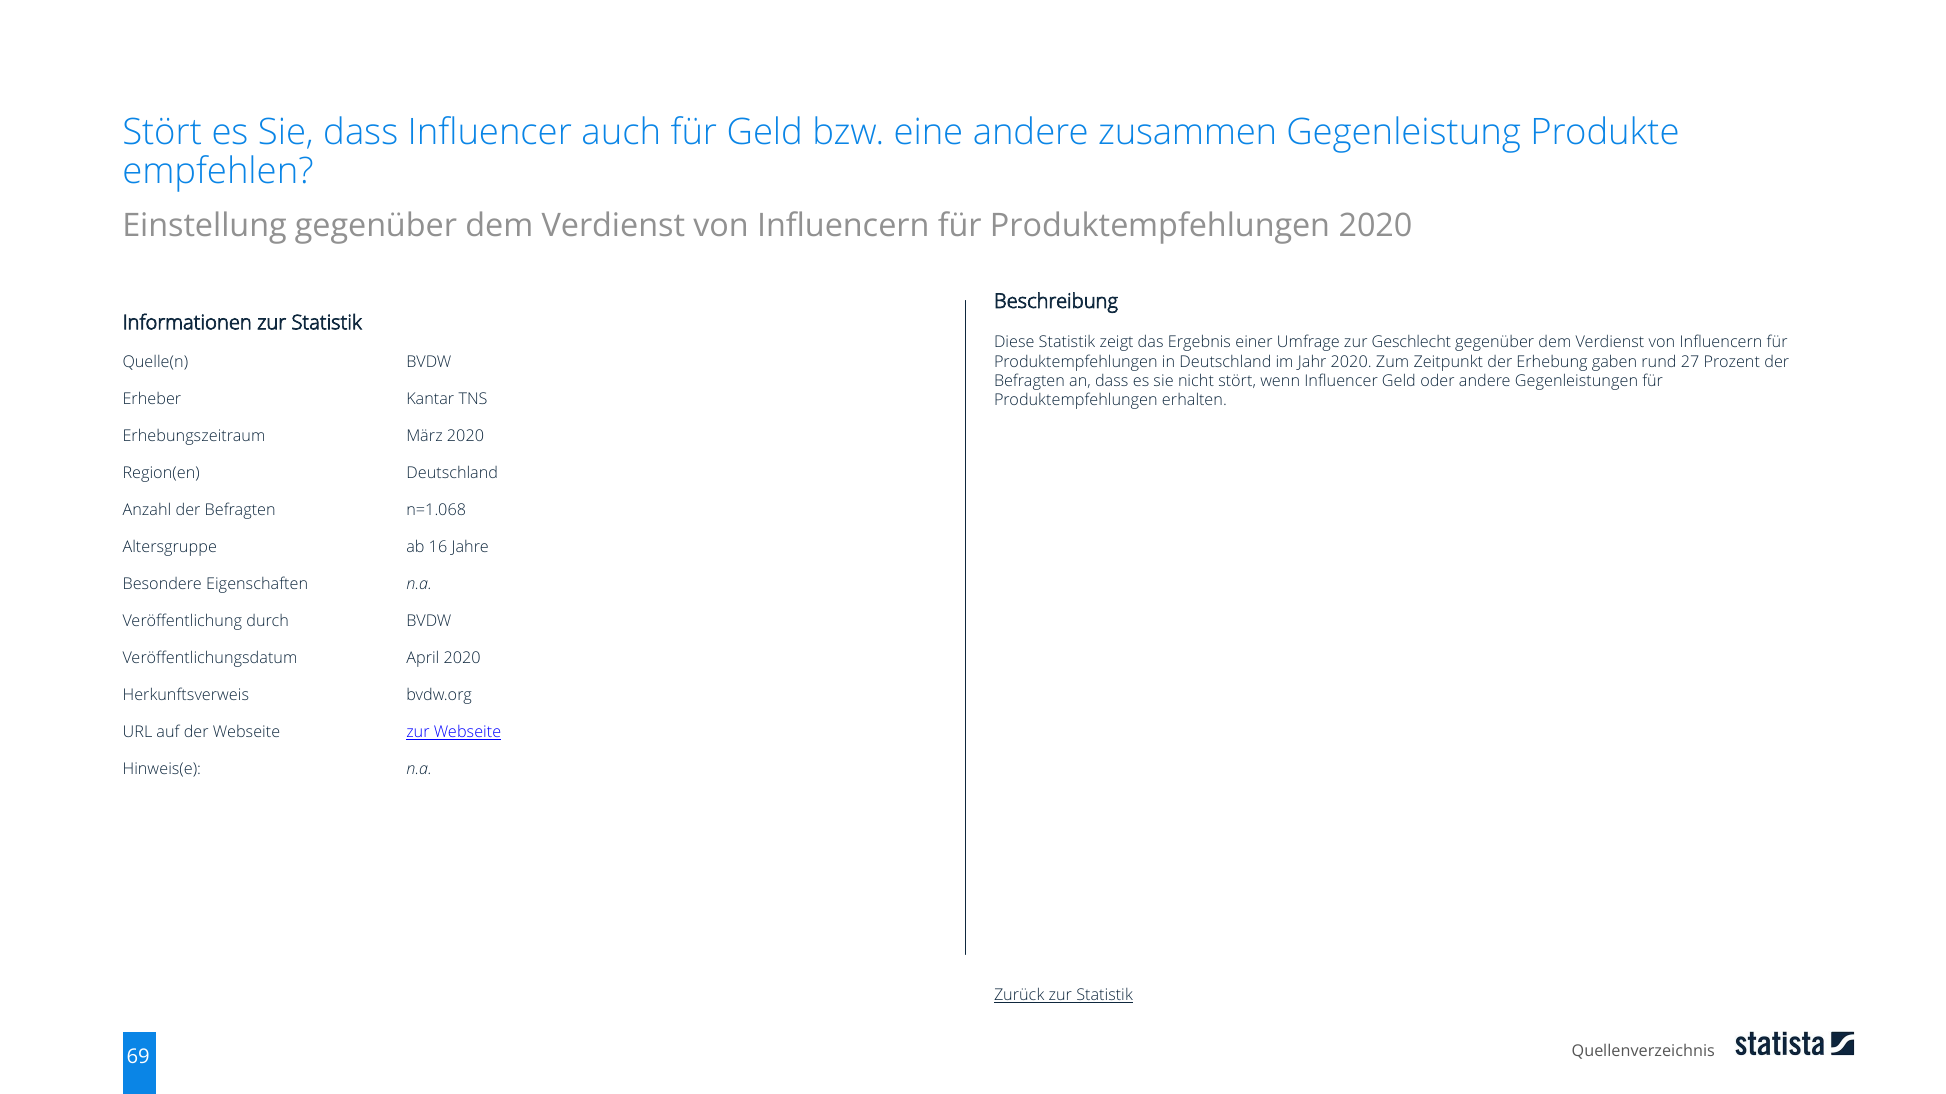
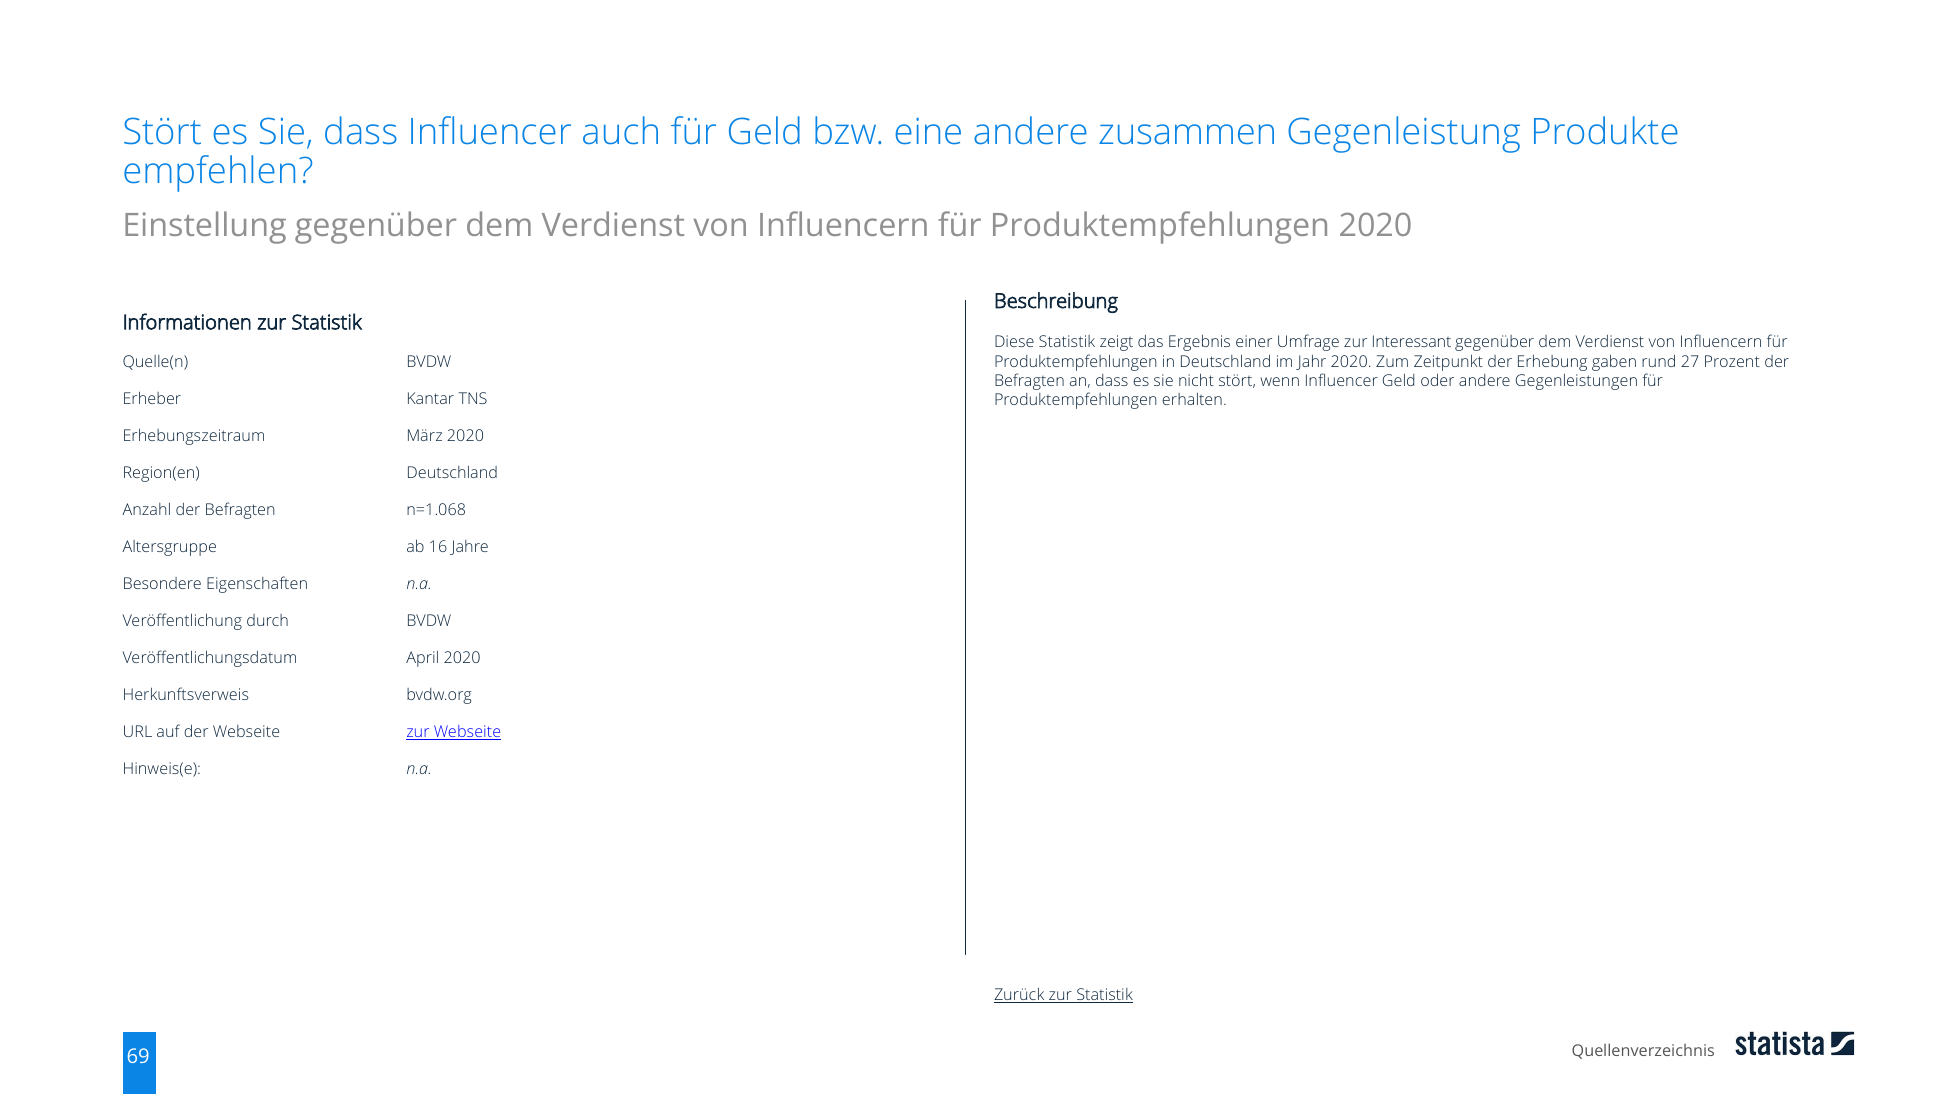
Geschlecht: Geschlecht -> Interessant
